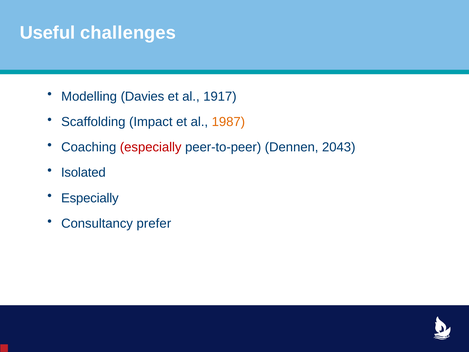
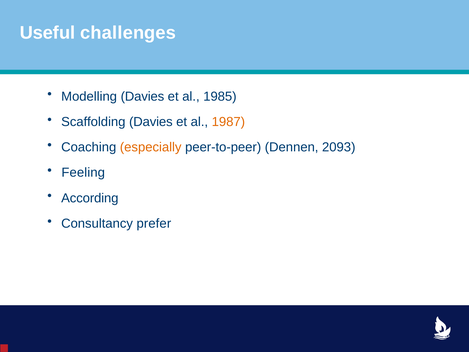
1917: 1917 -> 1985
Scaffolding Impact: Impact -> Davies
especially at (151, 147) colour: red -> orange
2043: 2043 -> 2093
Isolated: Isolated -> Feeling
Especially at (90, 198): Especially -> According
